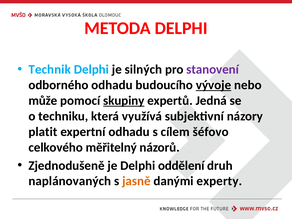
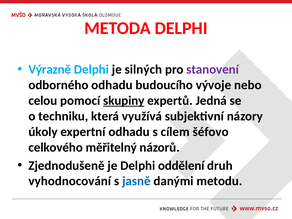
Technik: Technik -> Výrazně
vývoje underline: present -> none
může: může -> celou
platit: platit -> úkoly
naplánovaných: naplánovaných -> vyhodnocování
jasně colour: orange -> blue
experty: experty -> metodu
